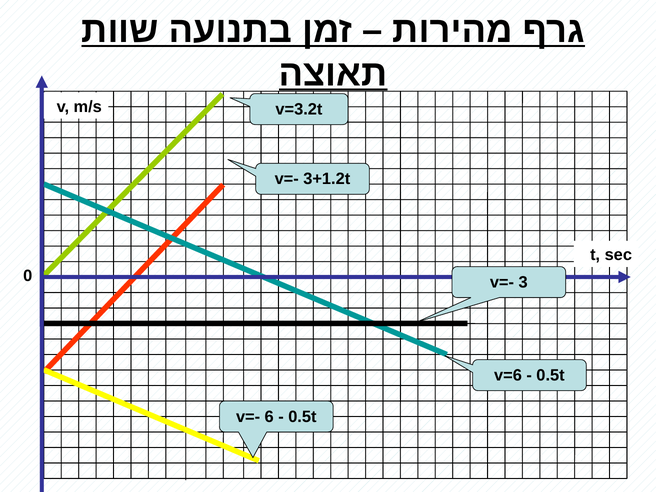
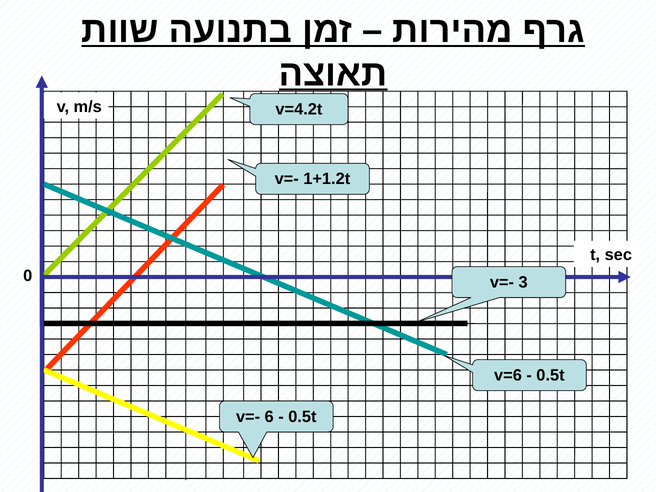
v=3.2t: v=3.2t -> v=4.2t
3+1.2t: 3+1.2t -> 1+1.2t
